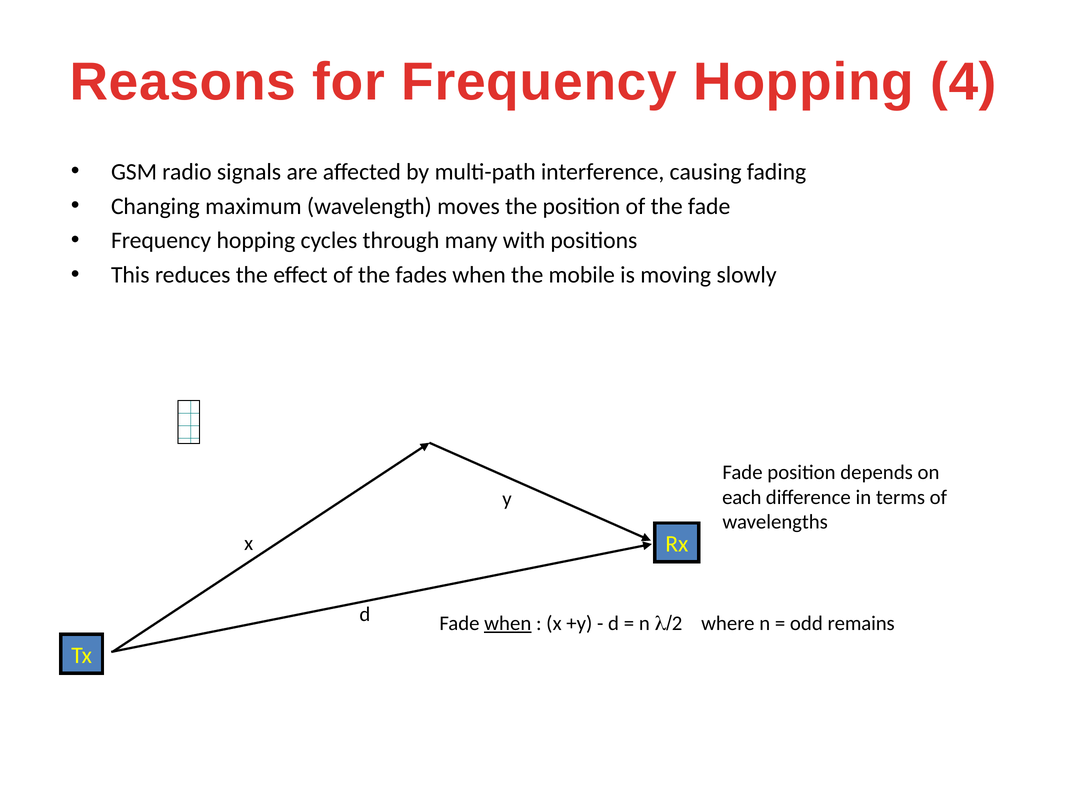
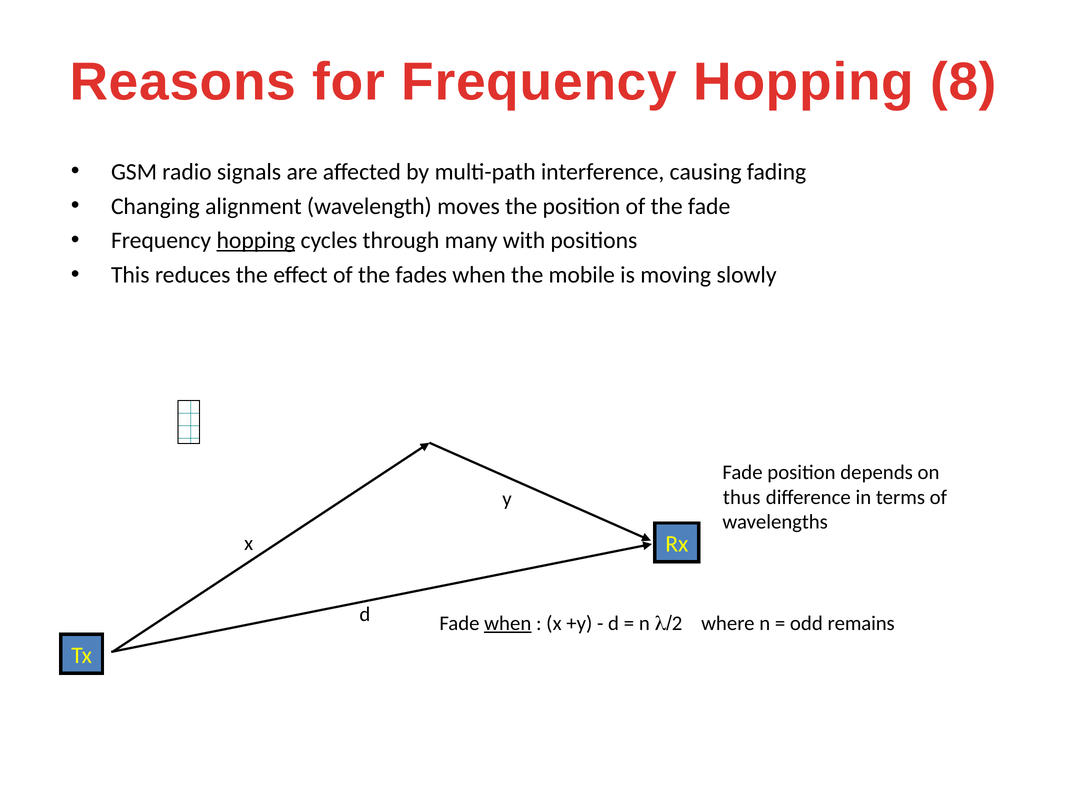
4: 4 -> 8
maximum: maximum -> alignment
hopping at (256, 241) underline: none -> present
each: each -> thus
